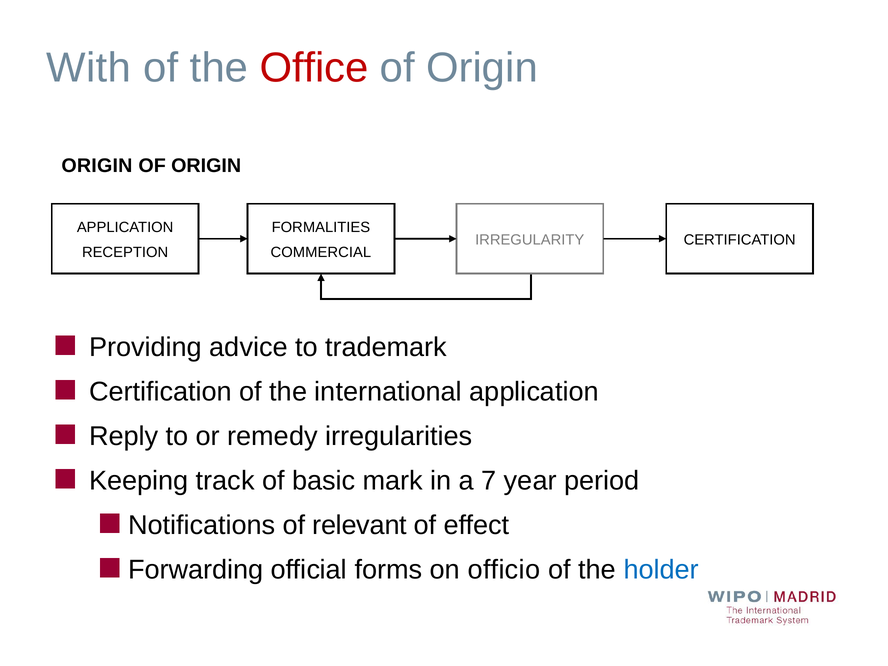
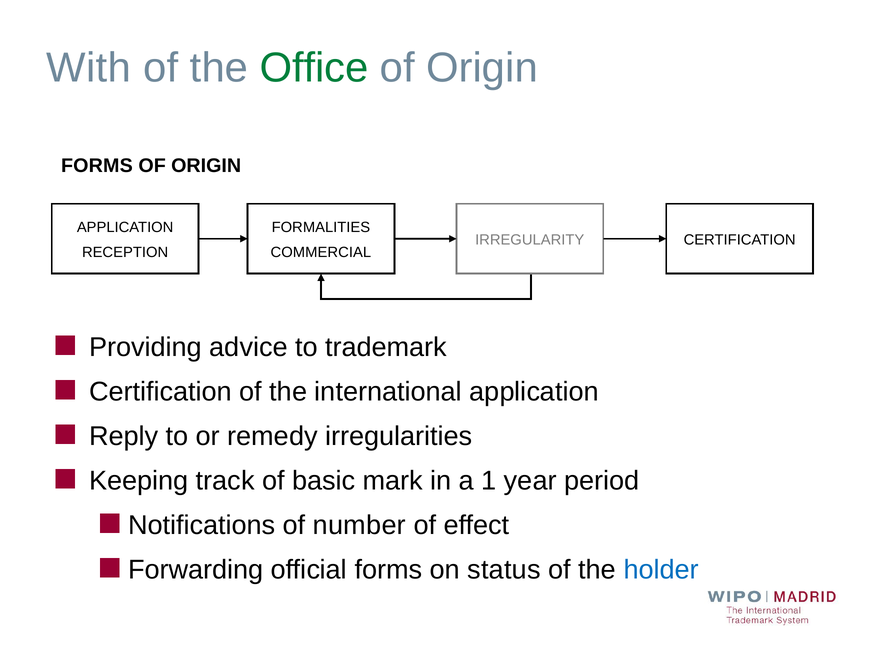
Office colour: red -> green
ORIGIN at (97, 166): ORIGIN -> FORMS
7: 7 -> 1
relevant: relevant -> number
officio: officio -> status
